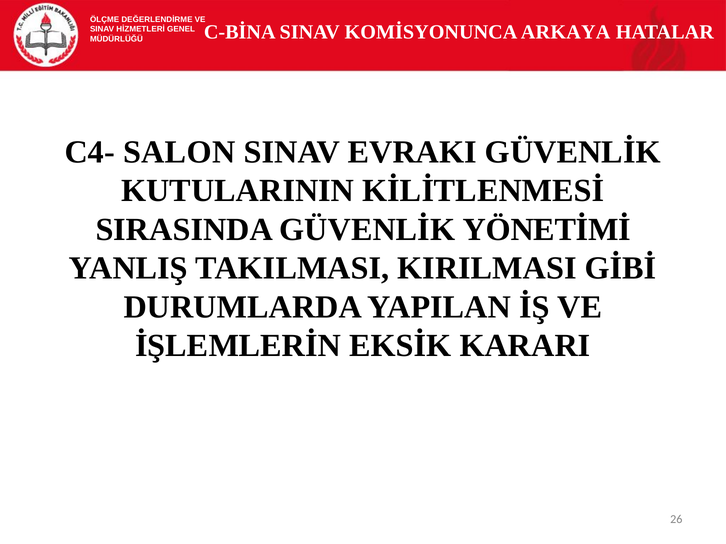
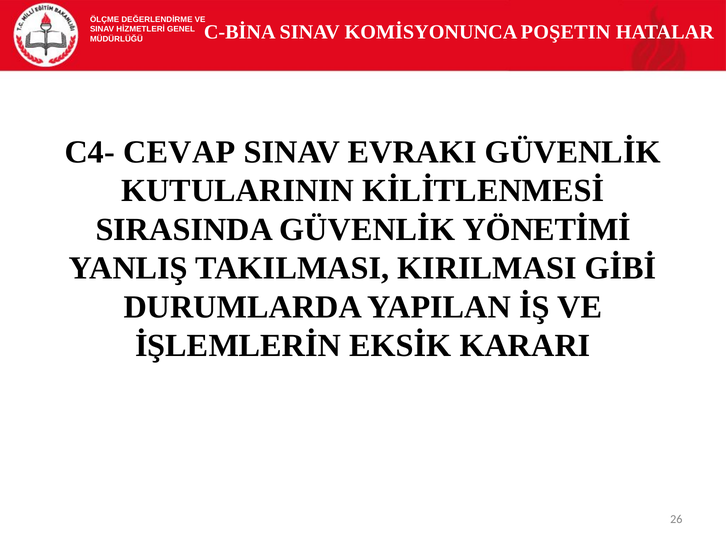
ARKAYA: ARKAYA -> POŞETIN
SALON: SALON -> CEVAP
